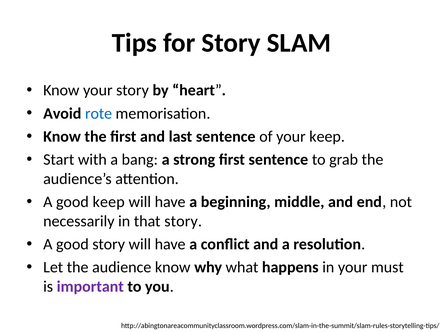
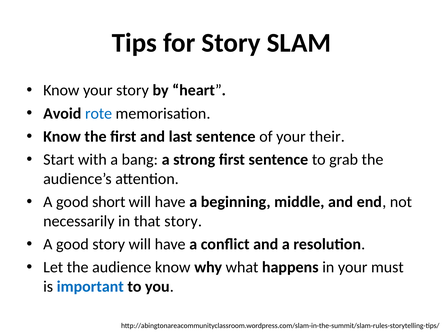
your keep: keep -> their
good keep: keep -> short
important colour: purple -> blue
